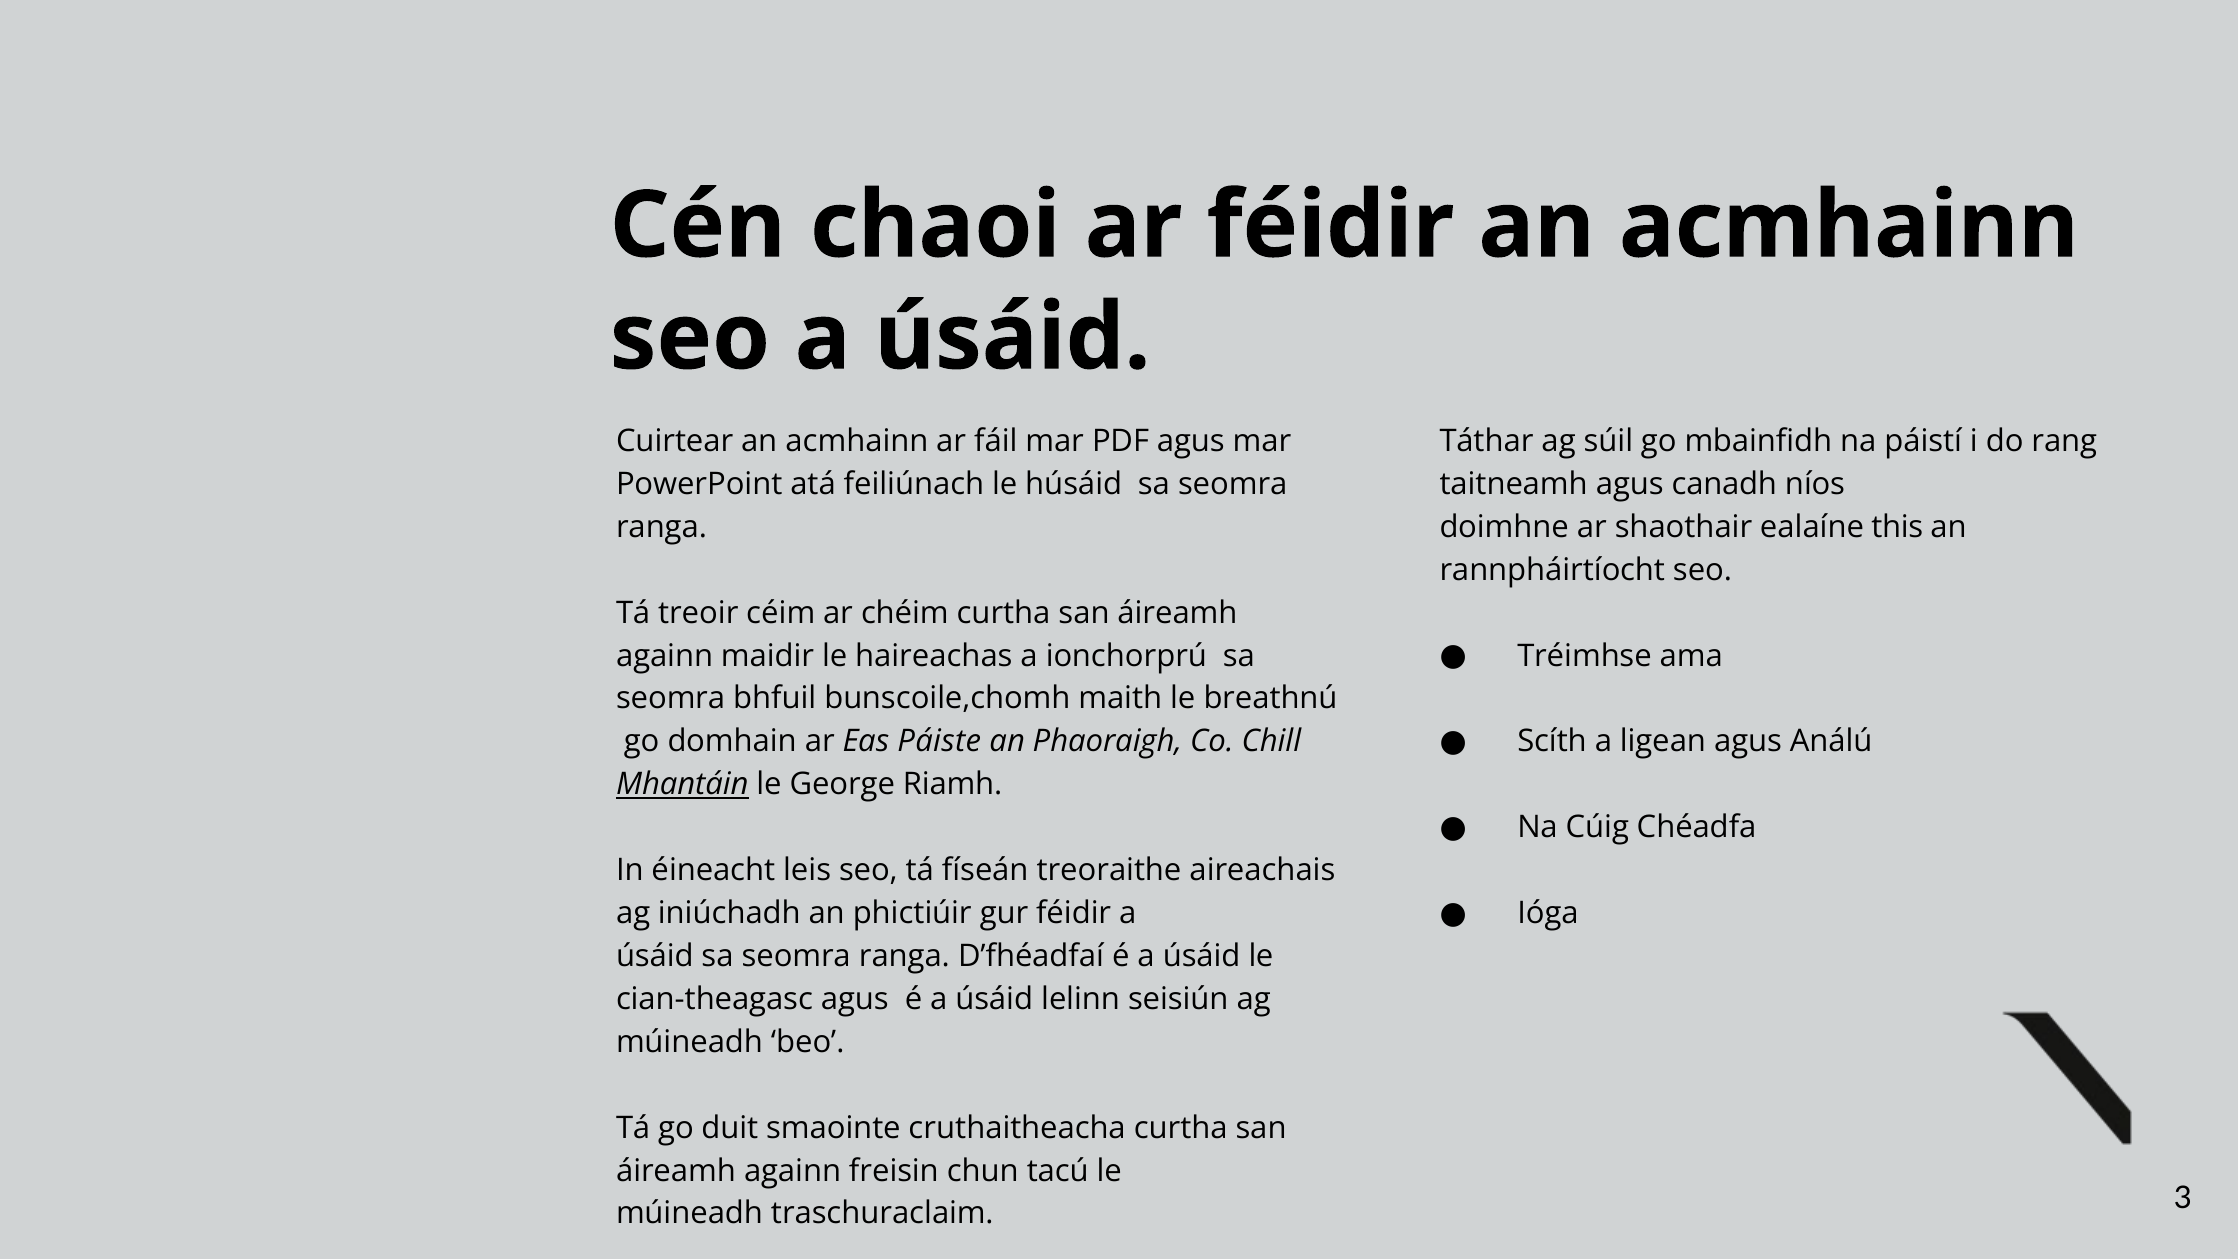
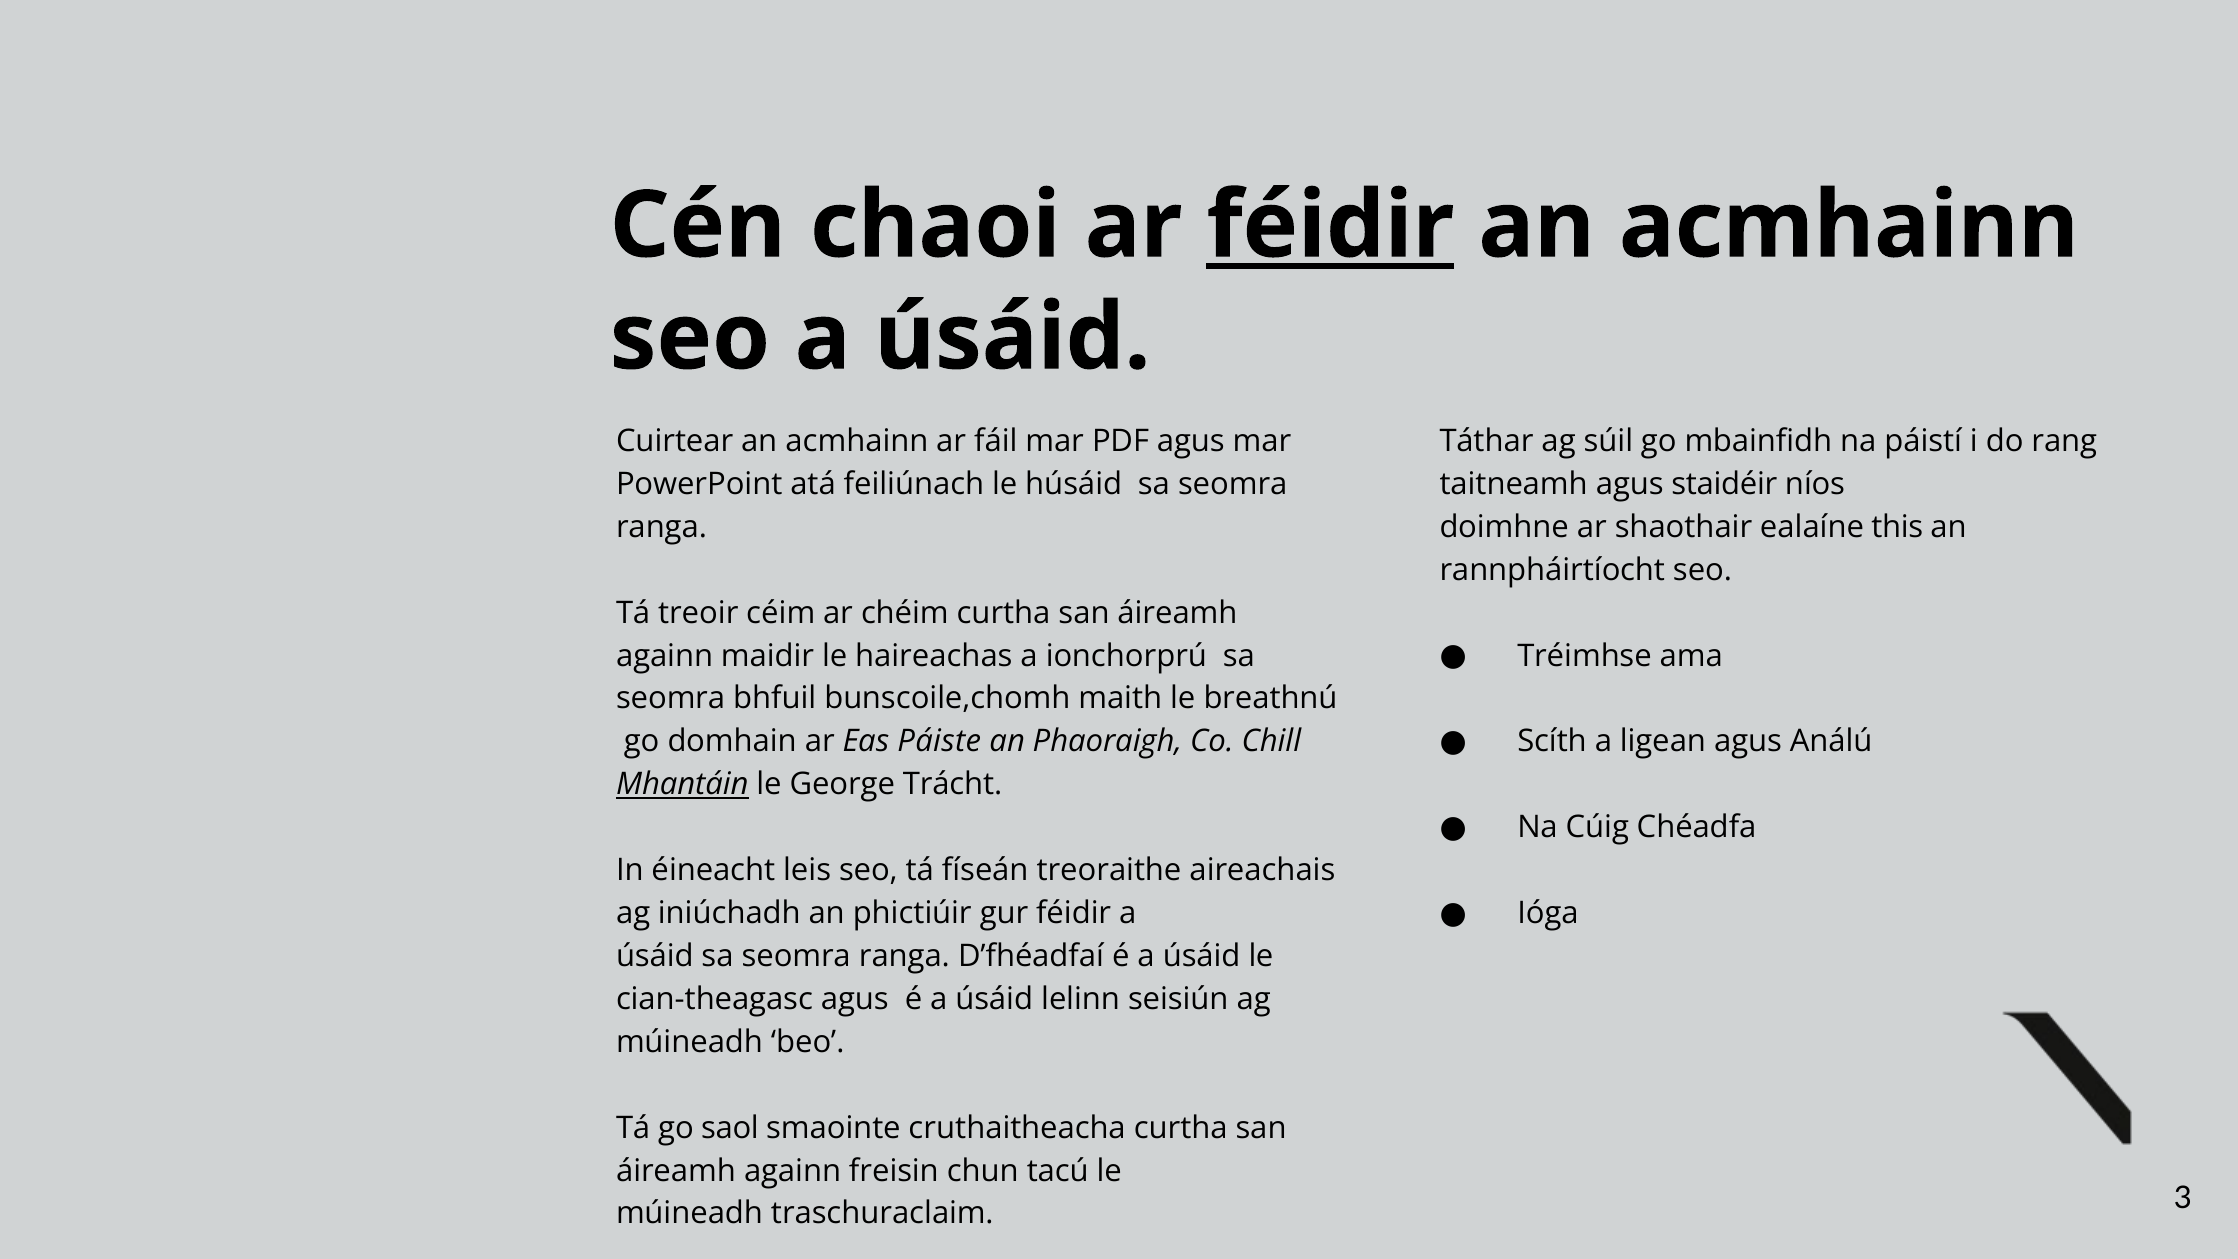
féidir at (1330, 226) underline: none -> present
canadh: canadh -> staidéir
Riamh: Riamh -> Trácht
duit: duit -> saol
